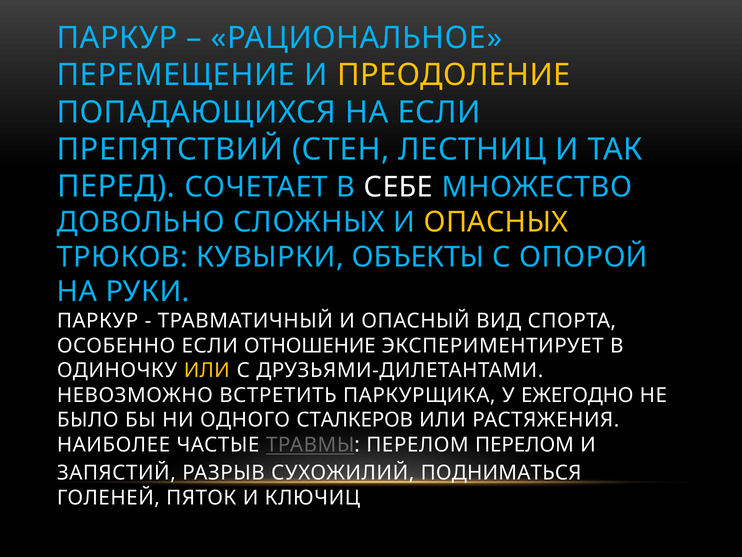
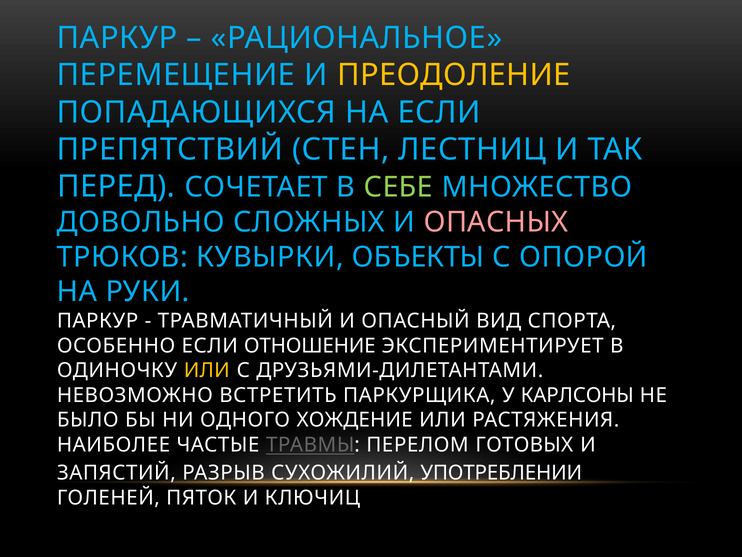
СЕБЕ colour: white -> light green
ОПАСНЫХ colour: yellow -> pink
ЕЖЕГОДНО: ЕЖЕГОДНО -> КАРЛСОНЫ
СТАЛКЕРОВ: СТАЛКЕРОВ -> ХОЖДЕНИЕ
ПЕРЕЛОМ ПЕРЕЛОМ: ПЕРЕЛОМ -> ГОТОВЫХ
ПОДНИМАТЬСЯ: ПОДНИМАТЬСЯ -> УПОТРЕБЛЕНИИ
